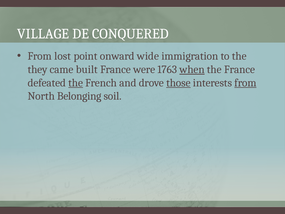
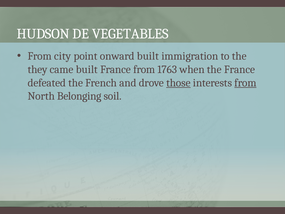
VILLAGE: VILLAGE -> HUDSON
CONQUERED: CONQUERED -> VEGETABLES
lost: lost -> city
onward wide: wide -> built
France were: were -> from
when underline: present -> none
the at (76, 83) underline: present -> none
